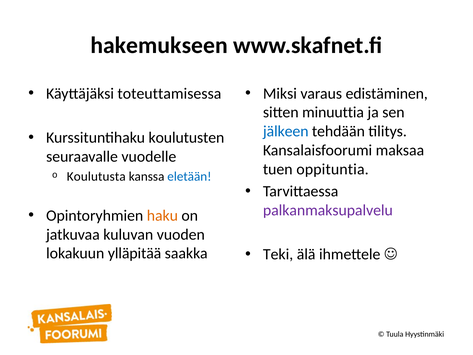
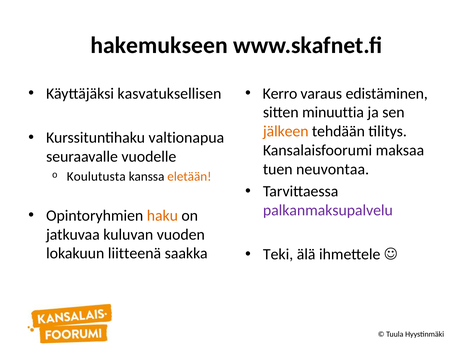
toteuttamisessa: toteuttamisessa -> kasvatuksellisen
Miksi: Miksi -> Kerro
jälkeen colour: blue -> orange
koulutusten: koulutusten -> valtionapua
oppituntia: oppituntia -> neuvontaa
eletään colour: blue -> orange
ylläpitää: ylläpitää -> liitteenä
